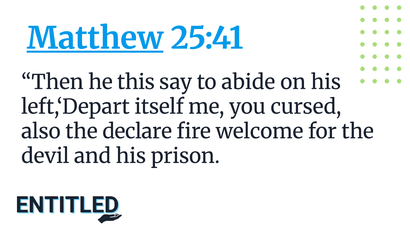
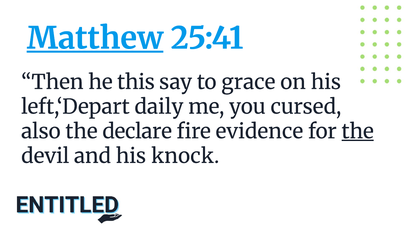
abide: abide -> grace
itself: itself -> daily
welcome: welcome -> evidence
the at (358, 131) underline: none -> present
prison: prison -> knock
